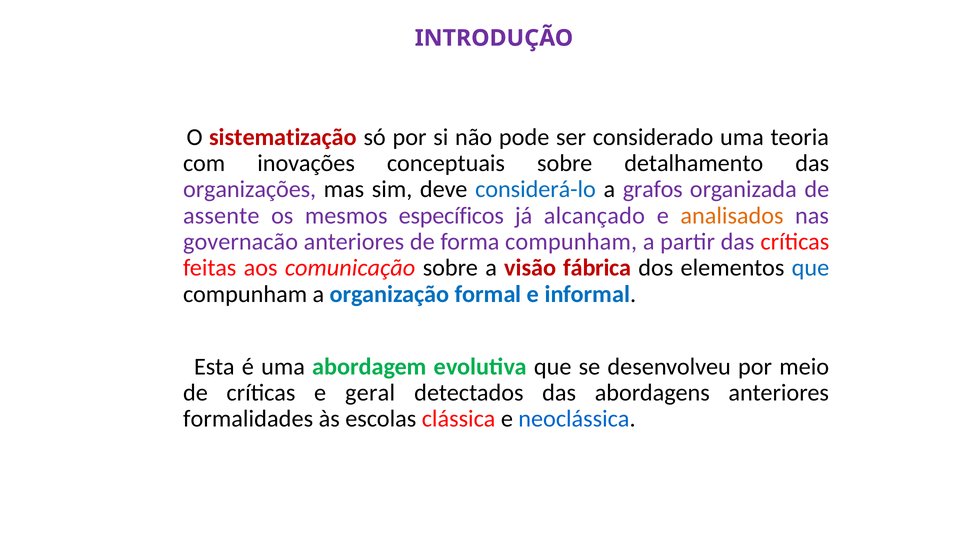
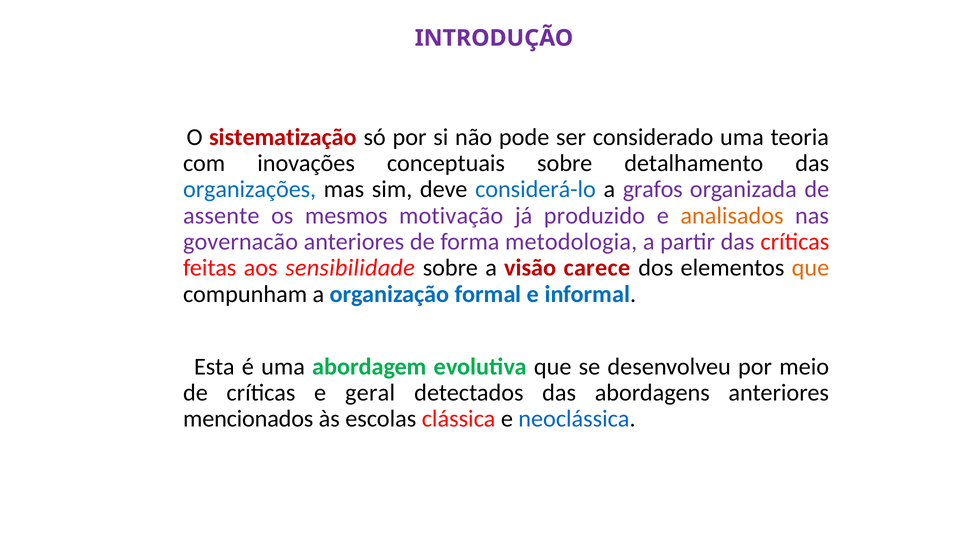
organizações colour: purple -> blue
específicos: específicos -> motivação
alcançado: alcançado -> produzido
forma compunham: compunham -> metodologia
comunicação: comunicação -> sensibilidade
fábrica: fábrica -> carece
que at (810, 268) colour: blue -> orange
formalidades: formalidades -> mencionados
